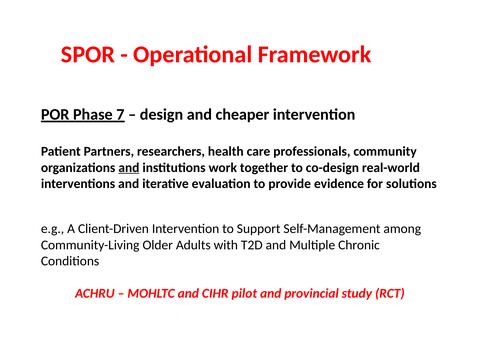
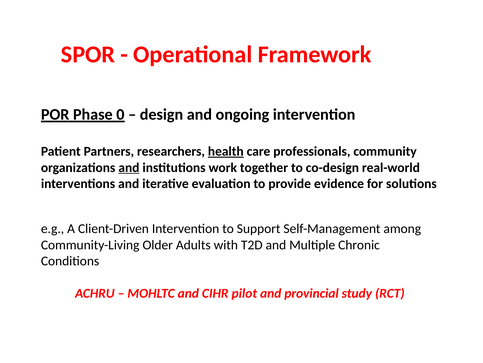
7: 7 -> 0
cheaper: cheaper -> ongoing
health underline: none -> present
